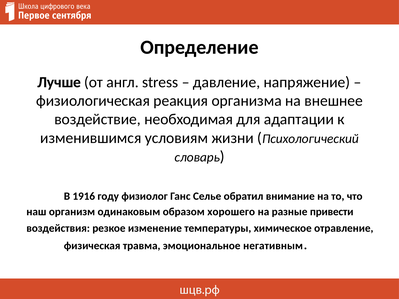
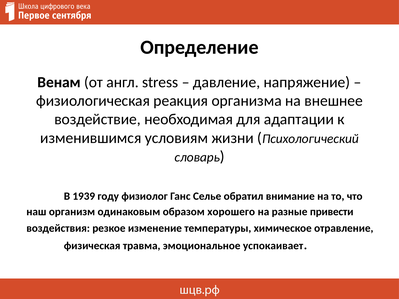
Лучше: Лучше -> Венам
1916: 1916 -> 1939
негативным: негативным -> успокаивает
